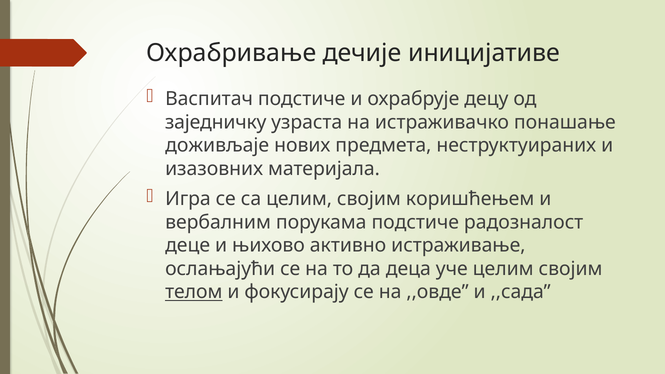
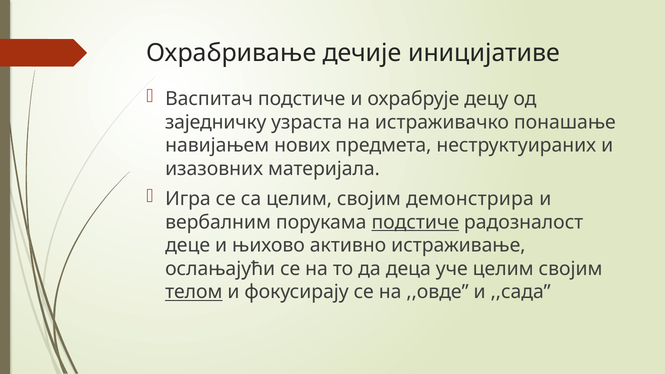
доживљаје: доживљаје -> навијањем
коришћењем: коришћењем -> демонстрира
подстиче at (415, 222) underline: none -> present
